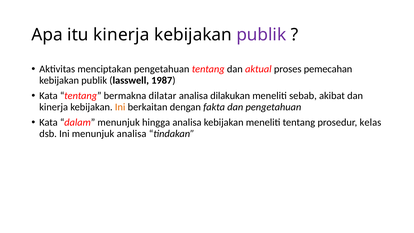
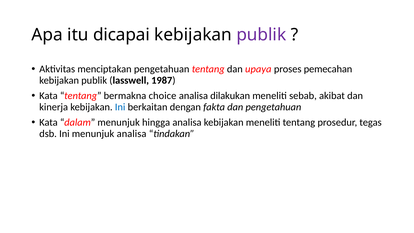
itu kinerja: kinerja -> dicapai
aktual: aktual -> upaya
dilatar: dilatar -> choice
Ini at (120, 107) colour: orange -> blue
kelas: kelas -> tegas
